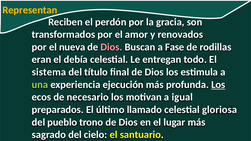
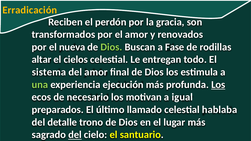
Representan: Representan -> Erradicación
Dios at (111, 47) colour: pink -> light green
eran: eran -> altar
debía: debía -> cielos
del título: título -> amor
gloriosa: gloriosa -> hablaba
pueblo: pueblo -> detalle
del at (75, 135) underline: none -> present
